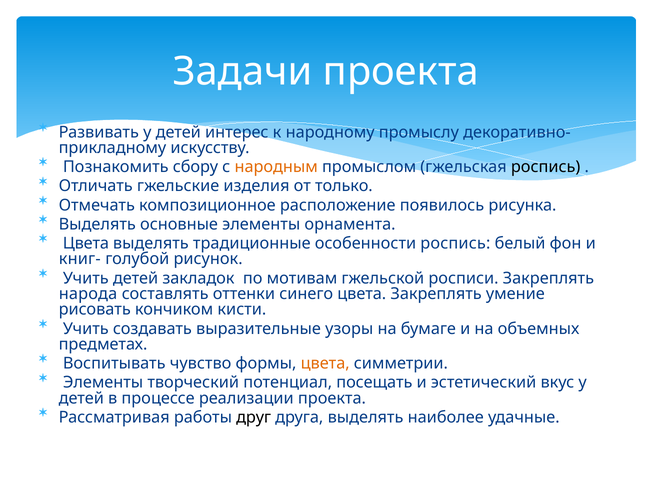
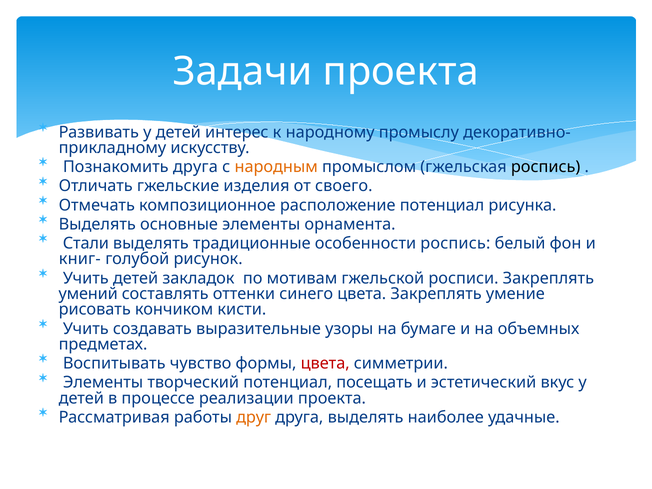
Познакомить сбору: сбору -> друга
только: только -> своего
расположение появилось: появилось -> потенциал
Цвета at (86, 243): Цвета -> Стали
народа: народа -> умений
цвета at (325, 363) colour: orange -> red
друг colour: black -> orange
